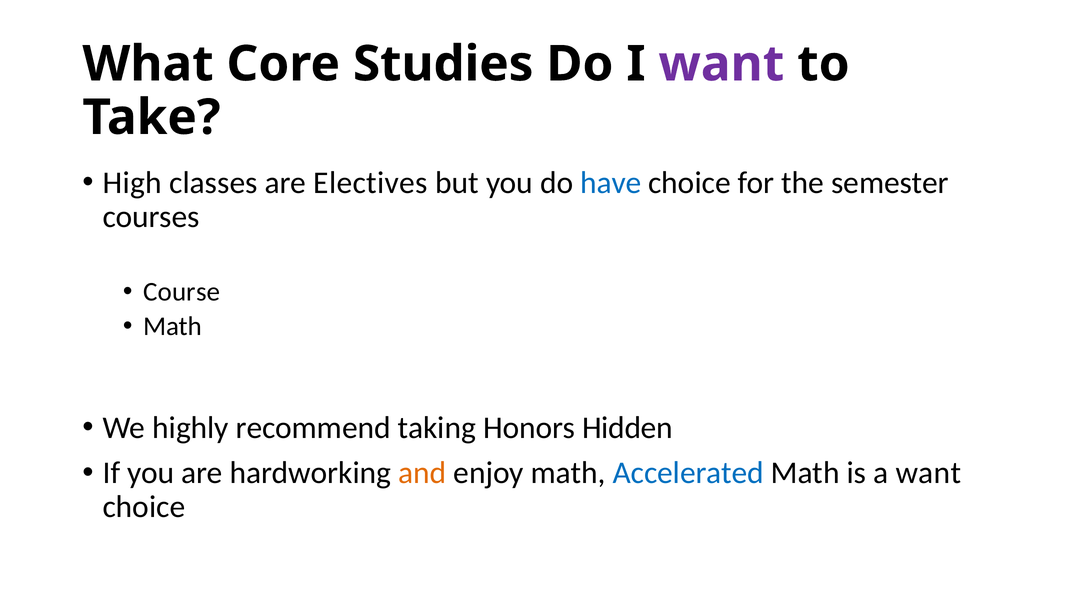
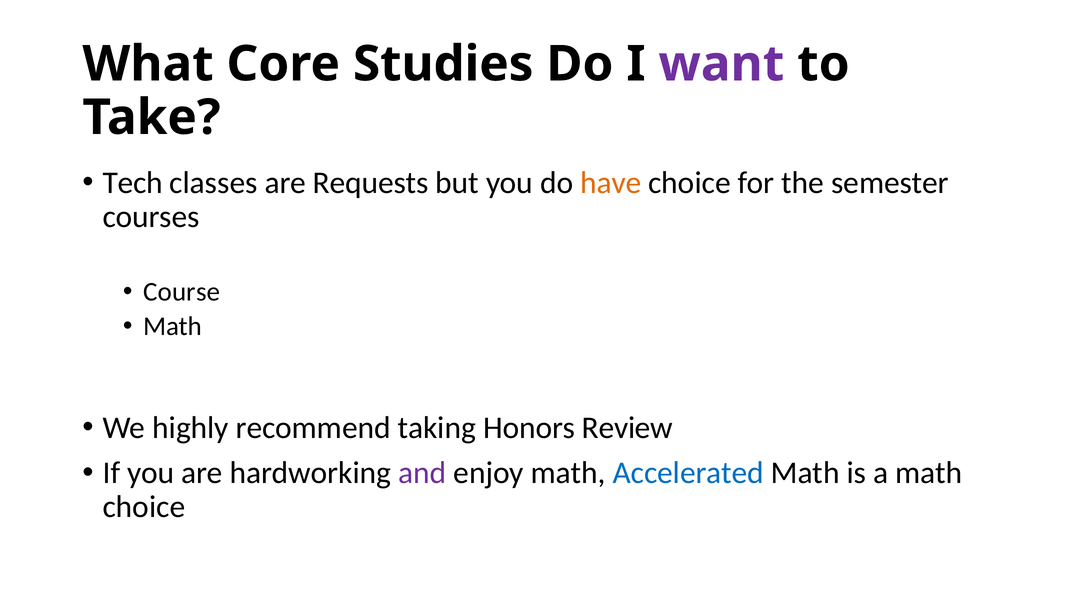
High: High -> Tech
Electives: Electives -> Requests
have colour: blue -> orange
Hidden: Hidden -> Review
and colour: orange -> purple
a want: want -> math
